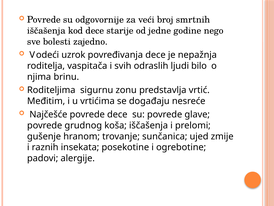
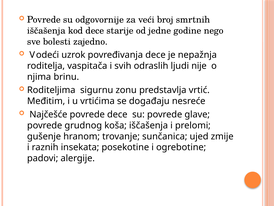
bilo: bilo -> nije
